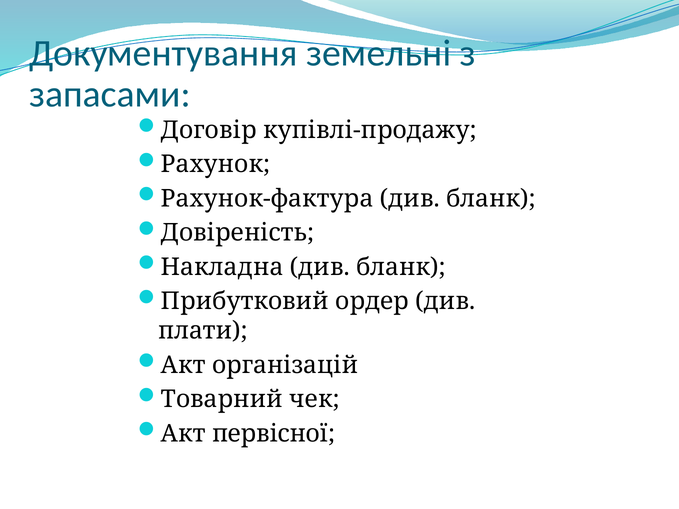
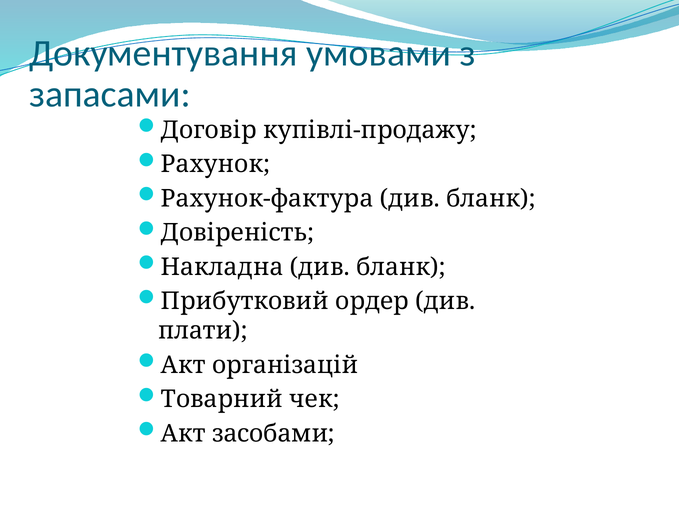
земельні: земельні -> умовами
первісної: первісної -> засобами
